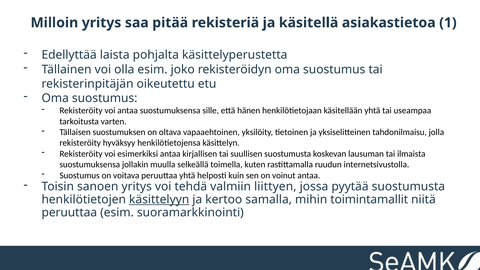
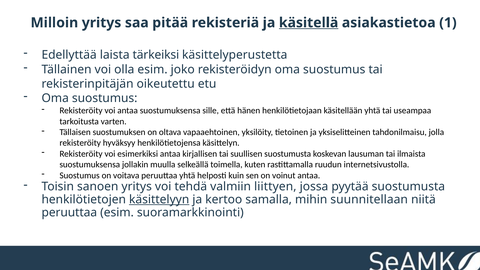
käsitellä underline: none -> present
pohjalta: pohjalta -> tärkeiksi
toimintamallit: toimintamallit -> suunnitellaan
